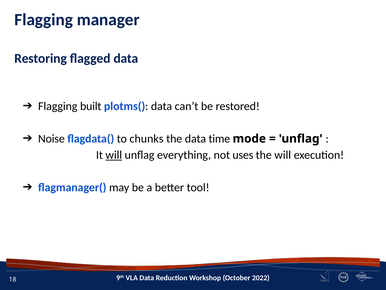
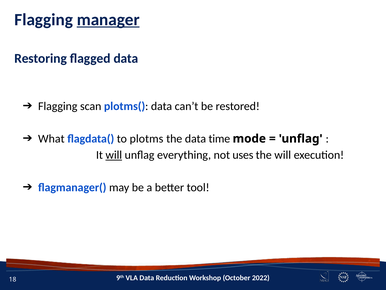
manager underline: none -> present
built: built -> scan
Noise: Noise -> What
chunks: chunks -> plotms
